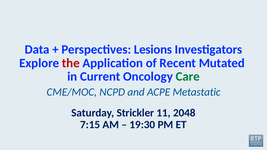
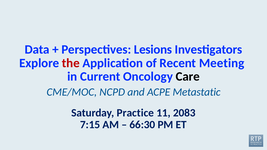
Mutated: Mutated -> Meeting
Care colour: green -> black
Strickler: Strickler -> Practice
2048: 2048 -> 2083
19:30: 19:30 -> 66:30
